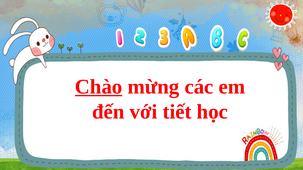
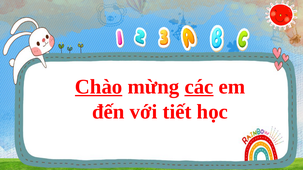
các underline: none -> present
